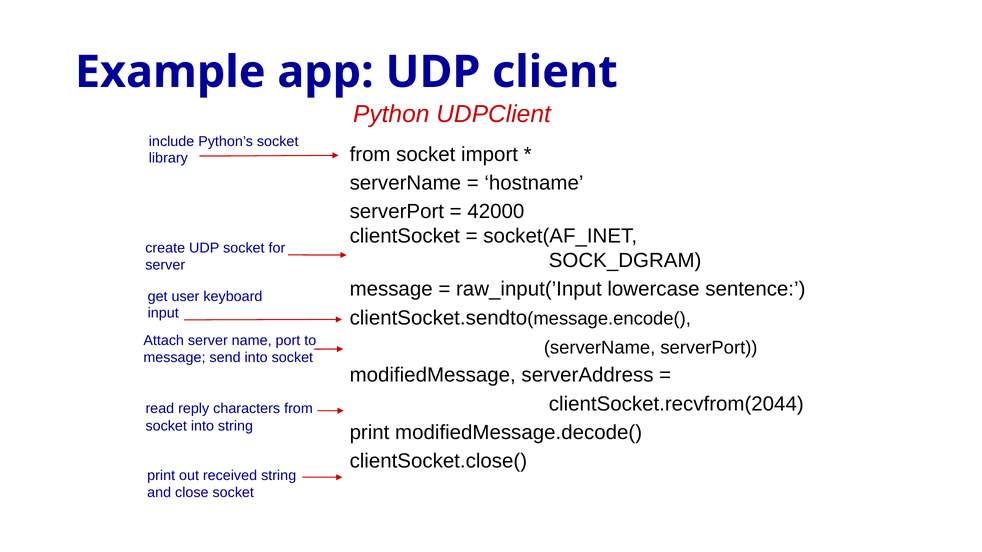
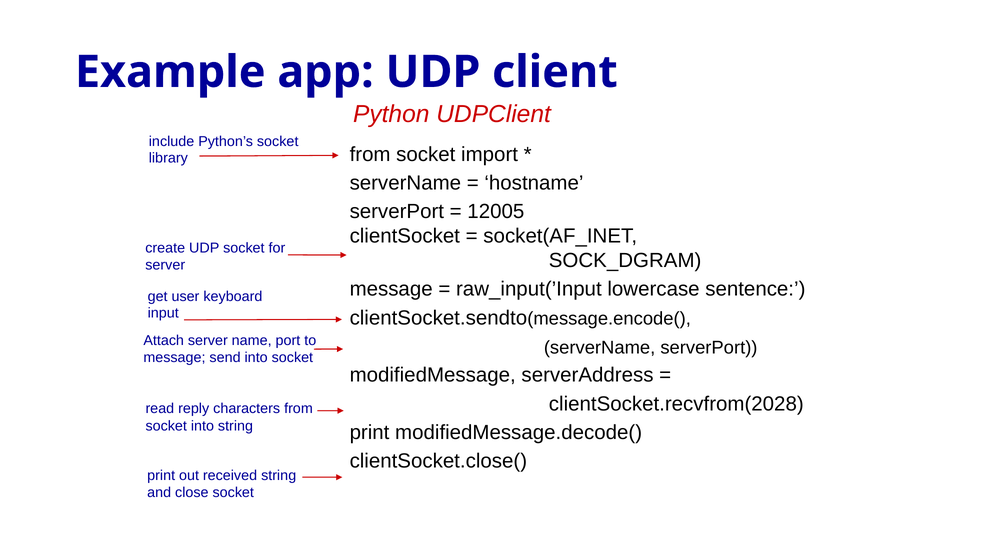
42000: 42000 -> 12005
clientSocket.recvfrom(2044: clientSocket.recvfrom(2044 -> clientSocket.recvfrom(2028
